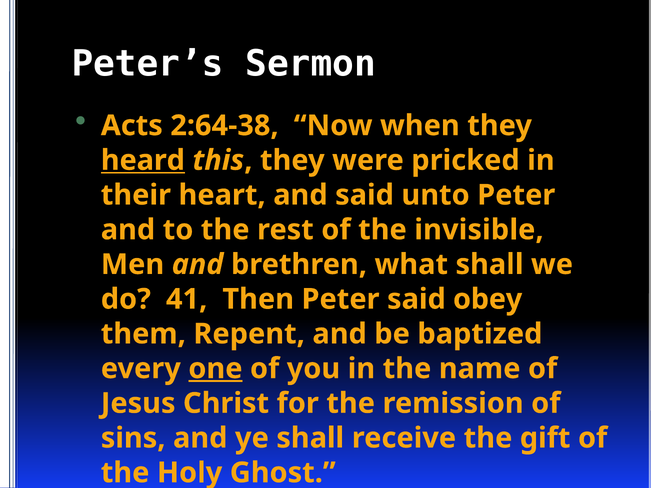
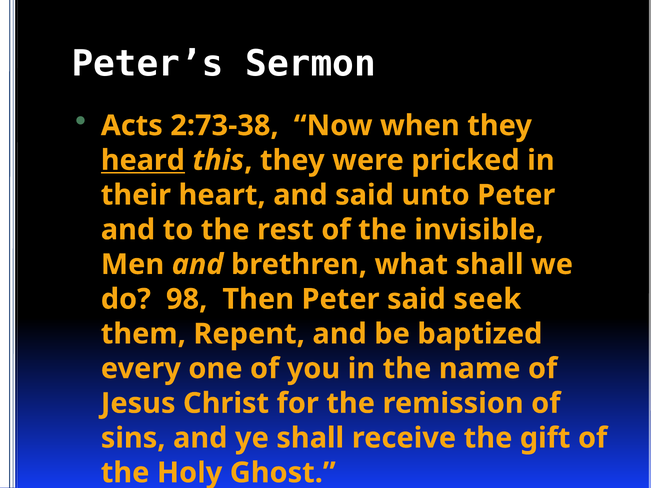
2:64-38: 2:64-38 -> 2:73-38
41: 41 -> 98
obey: obey -> seek
one underline: present -> none
